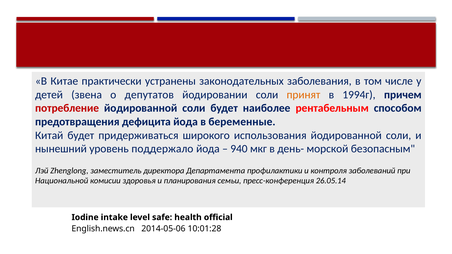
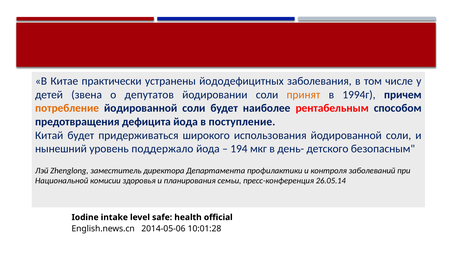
законодательных: законодательных -> йододефицитных
потребление colour: red -> orange
беременные: беременные -> поступление
940: 940 -> 194
морской: морской -> детского
